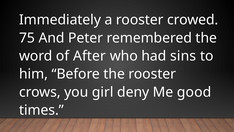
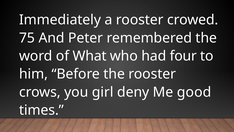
After: After -> What
sins: sins -> four
